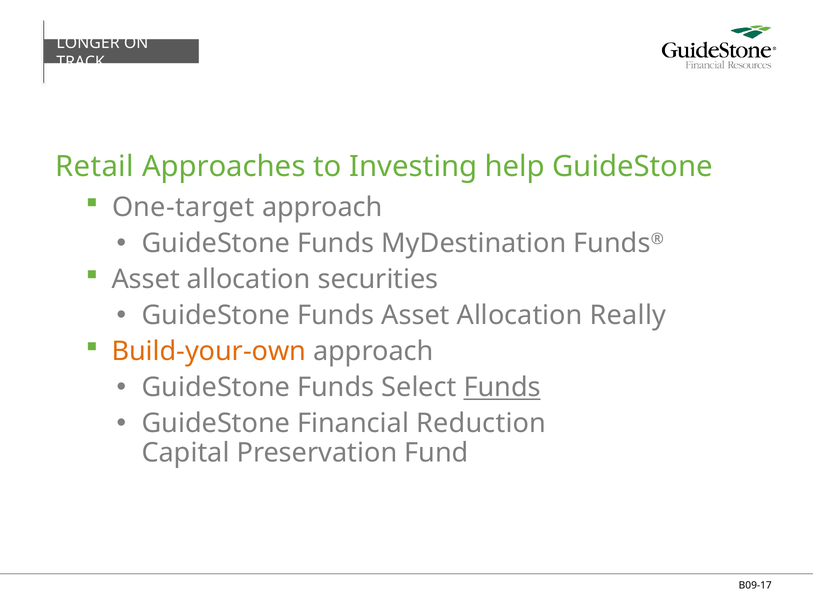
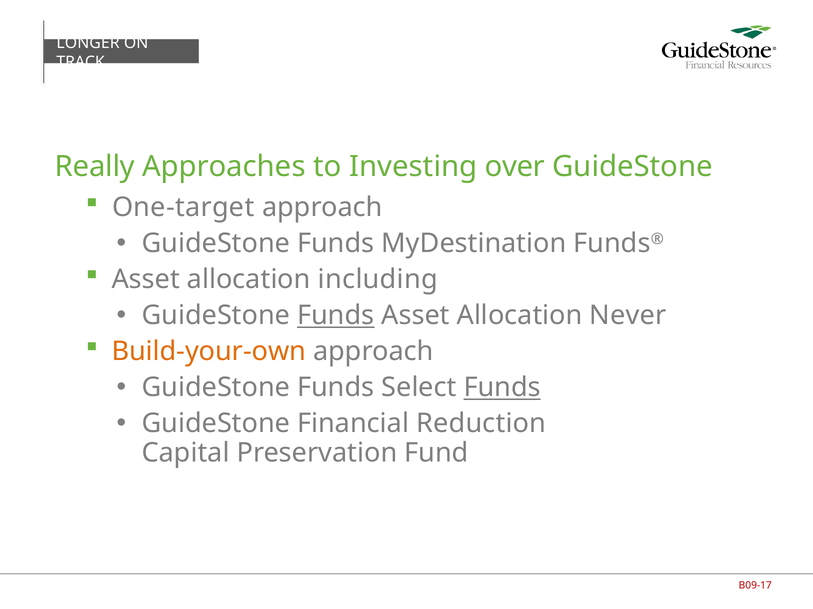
Retail: Retail -> Really
help: help -> over
securities: securities -> including
Funds at (336, 316) underline: none -> present
Really: Really -> Never
B09-17 colour: black -> red
